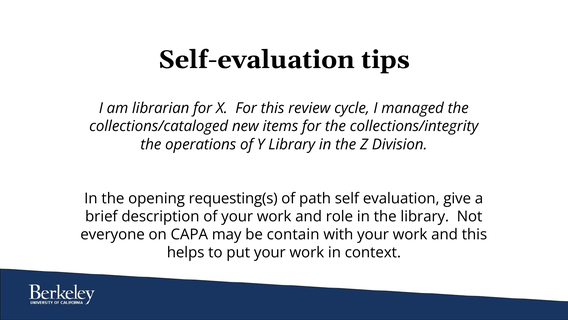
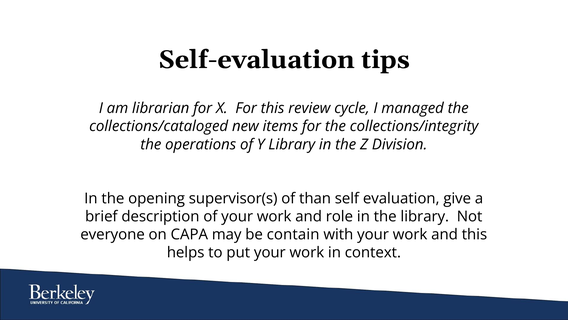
requesting(s: requesting(s -> supervisor(s
path: path -> than
